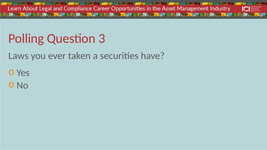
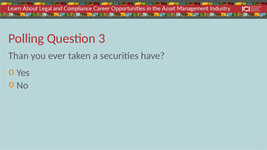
Laws: Laws -> Than
